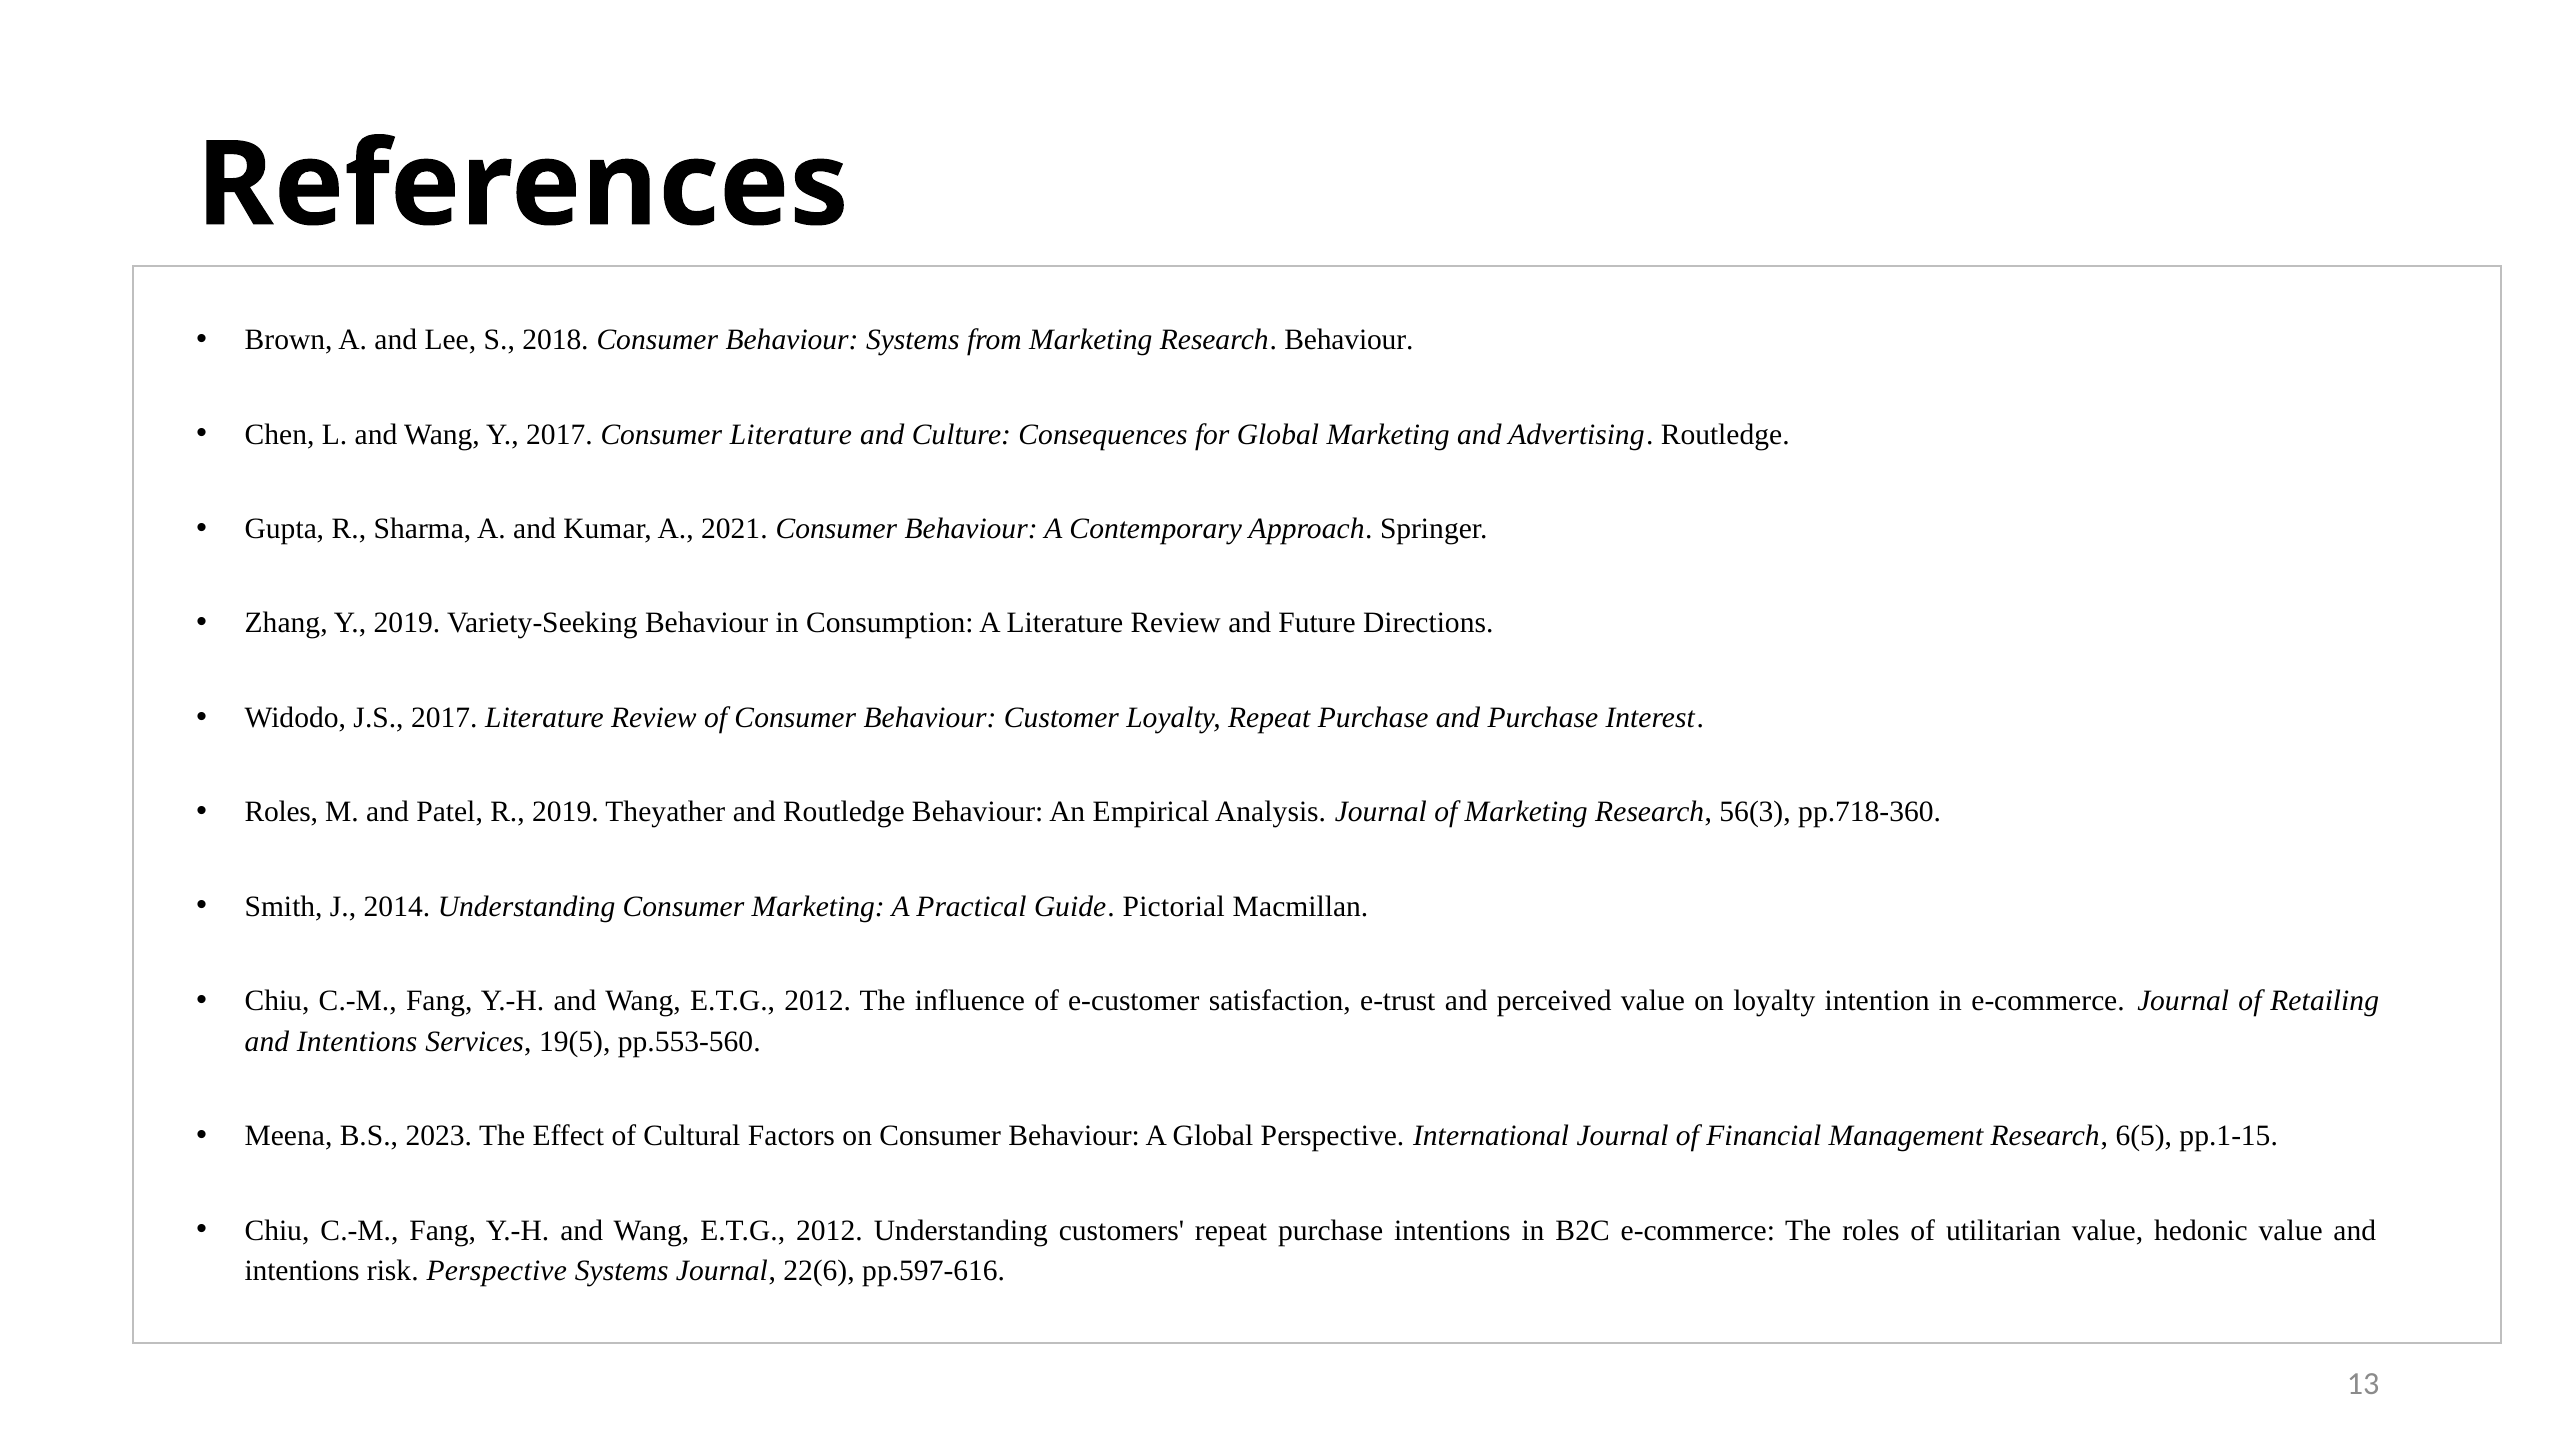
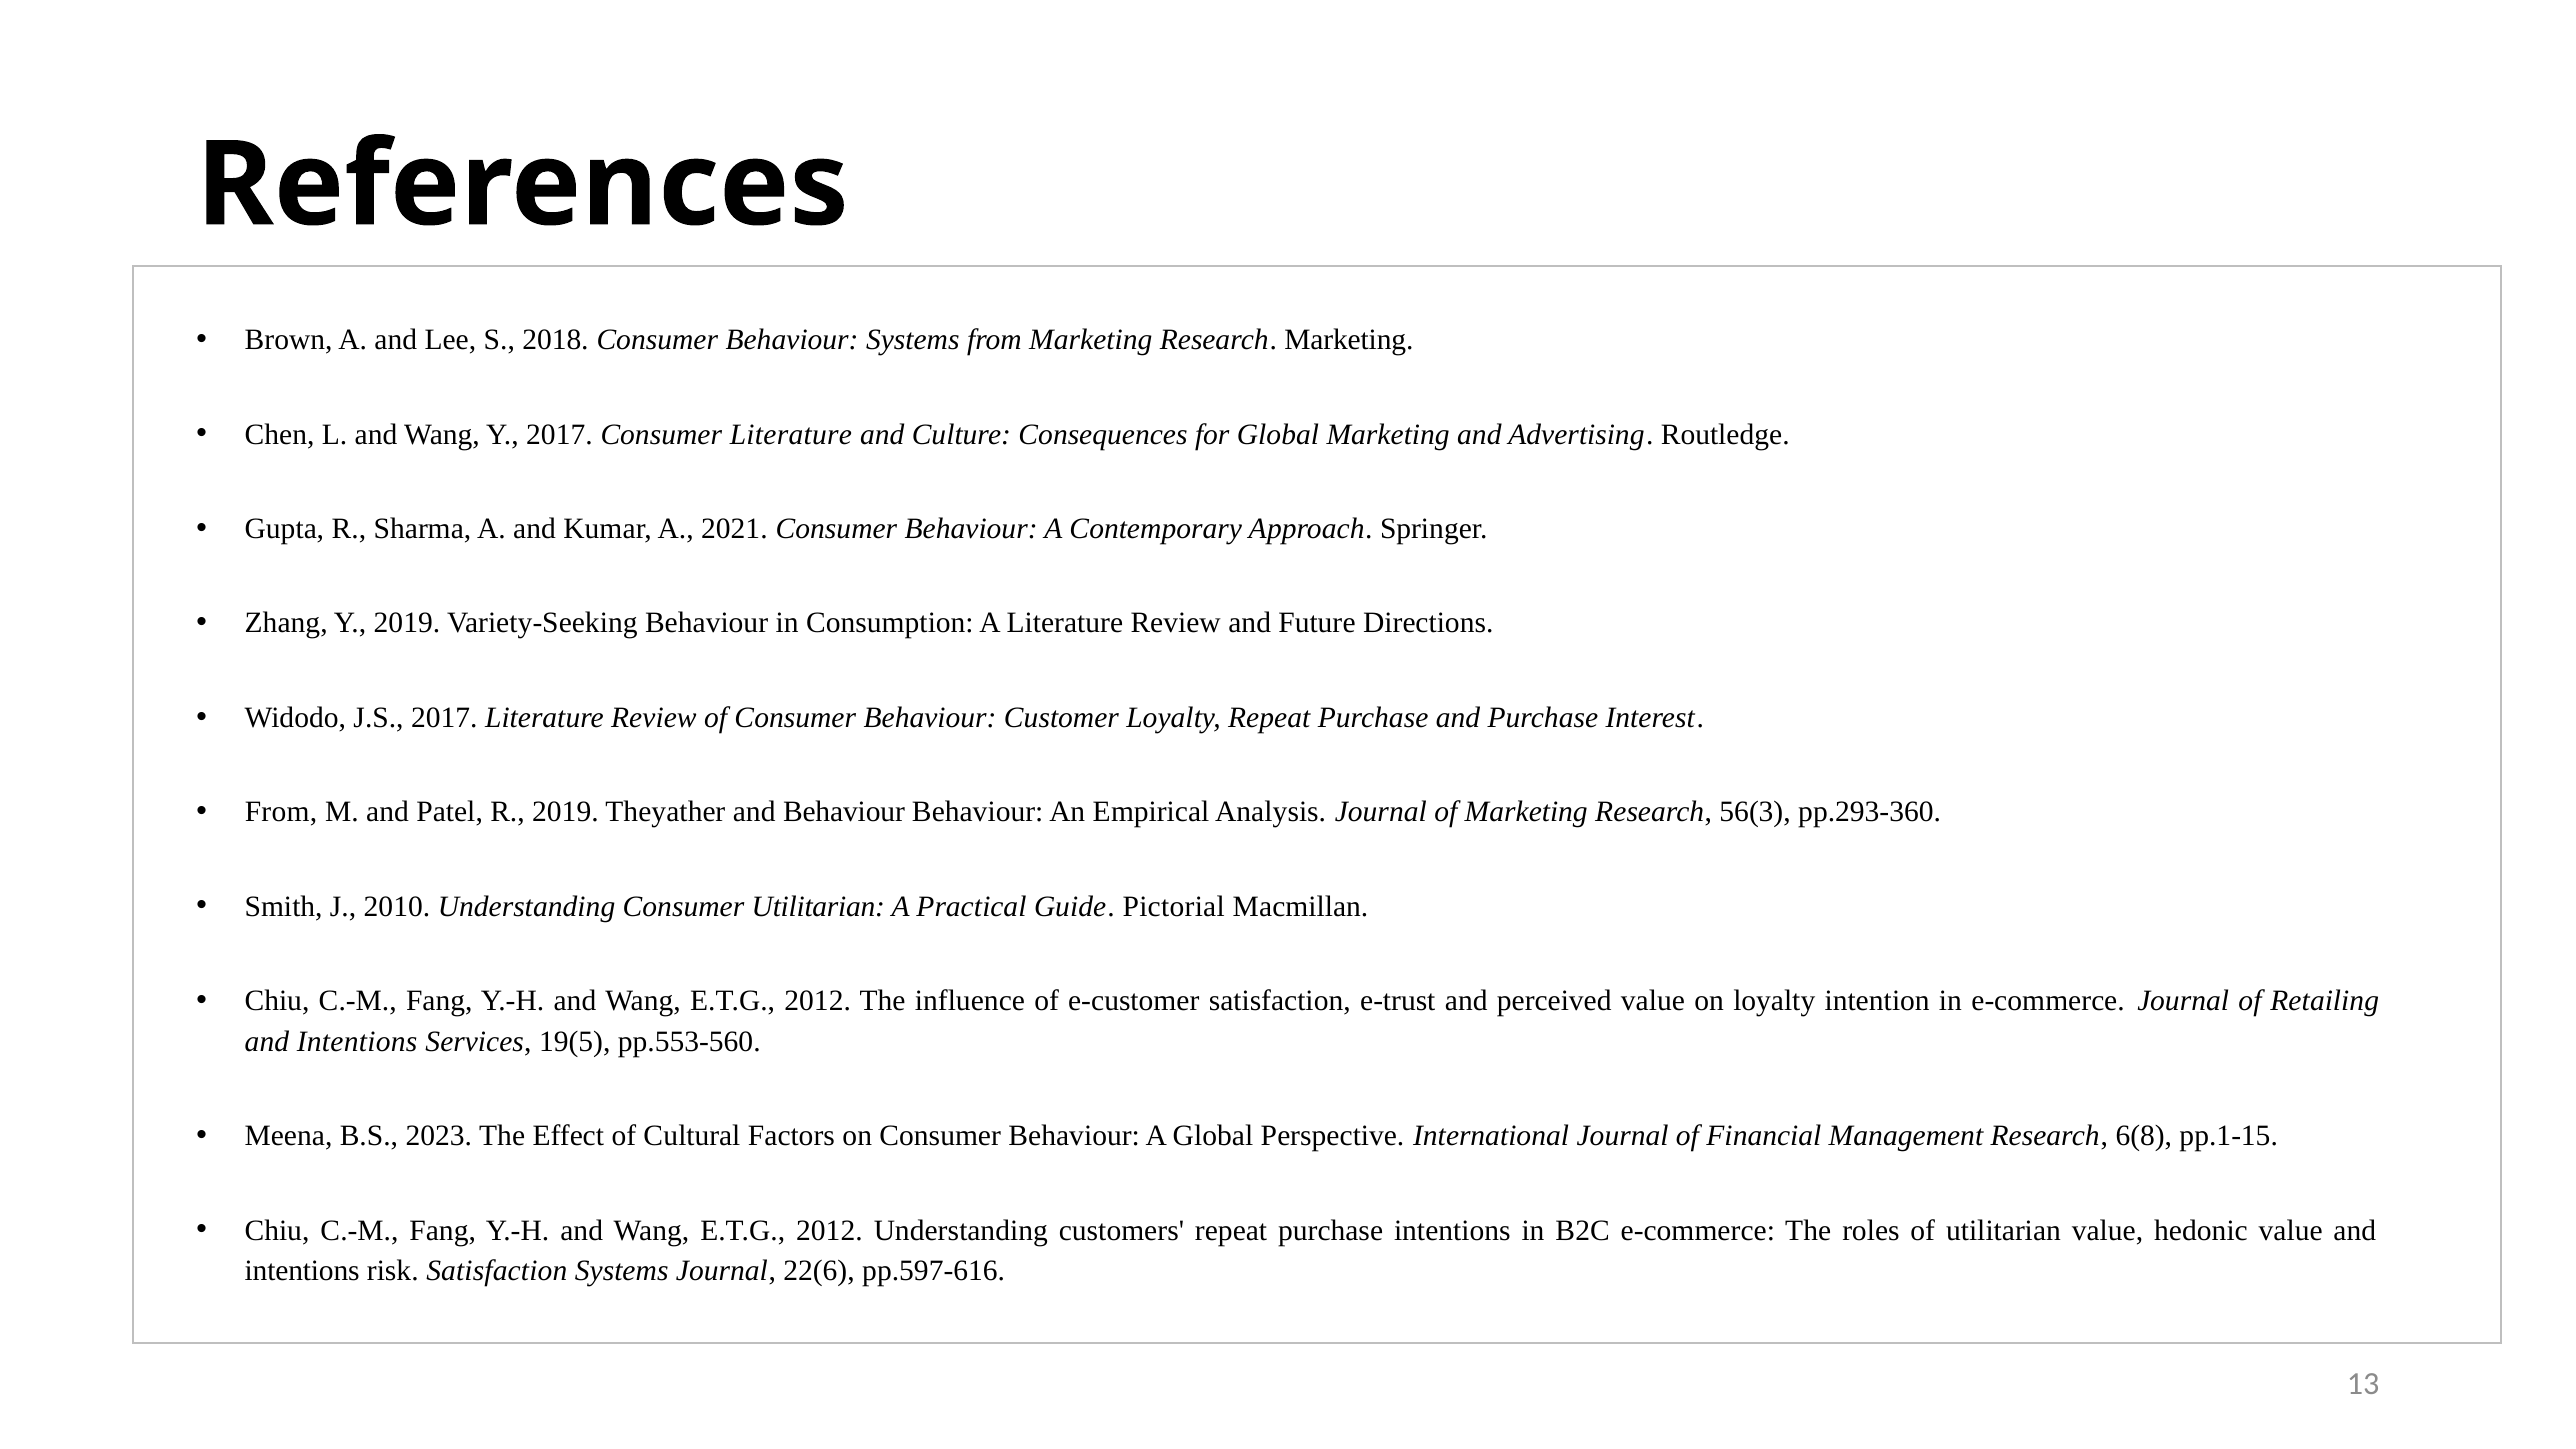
Research Behaviour: Behaviour -> Marketing
Roles at (281, 812): Roles -> From
and Routledge: Routledge -> Behaviour
pp.718-360: pp.718-360 -> pp.293-360
2014: 2014 -> 2010
Consumer Marketing: Marketing -> Utilitarian
6(5: 6(5 -> 6(8
risk Perspective: Perspective -> Satisfaction
